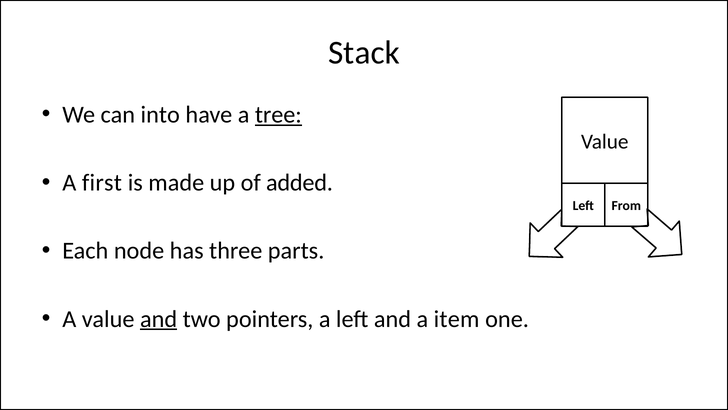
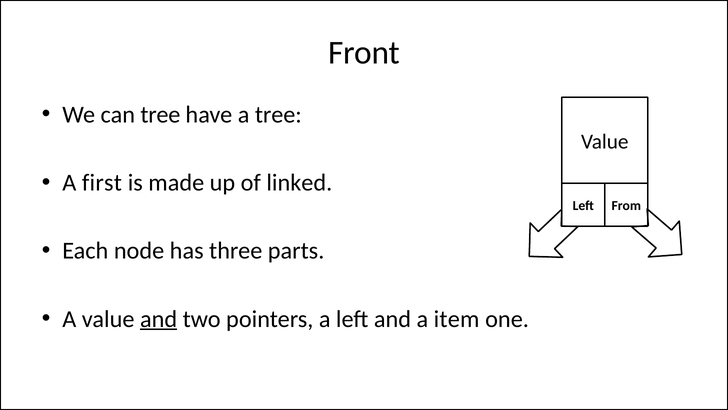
Stack: Stack -> Front
can into: into -> tree
tree at (278, 115) underline: present -> none
added: added -> linked
